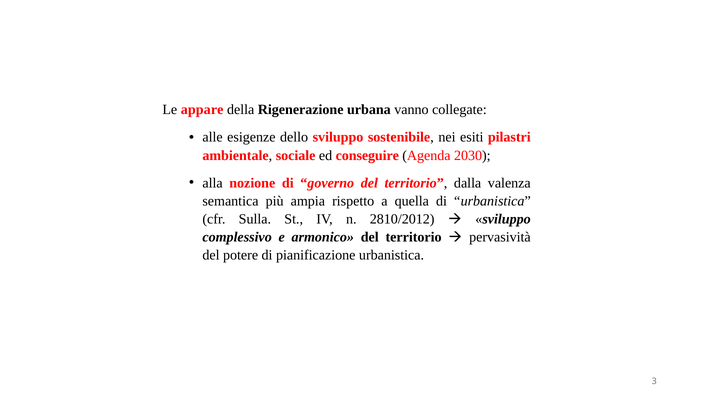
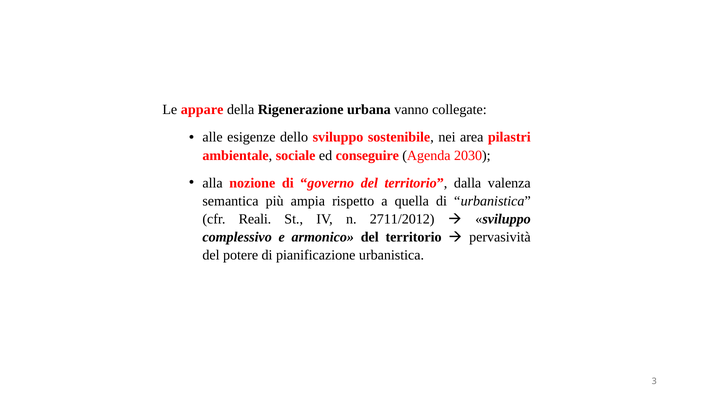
esiti: esiti -> area
Sulla: Sulla -> Reali
2810/2012: 2810/2012 -> 2711/2012
